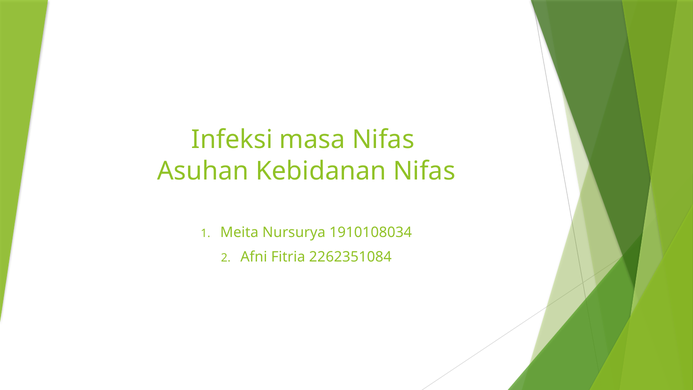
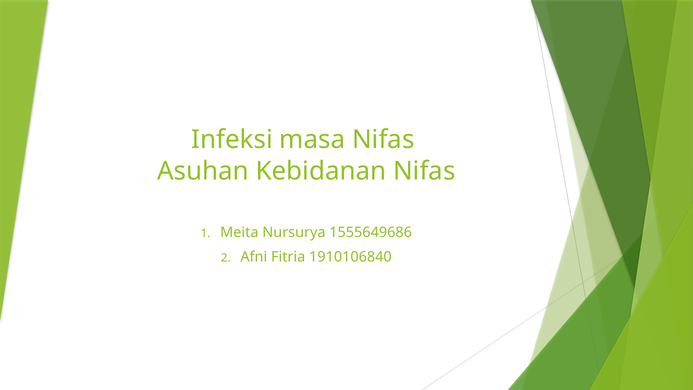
1910108034: 1910108034 -> 1555649686
2262351084: 2262351084 -> 1910106840
